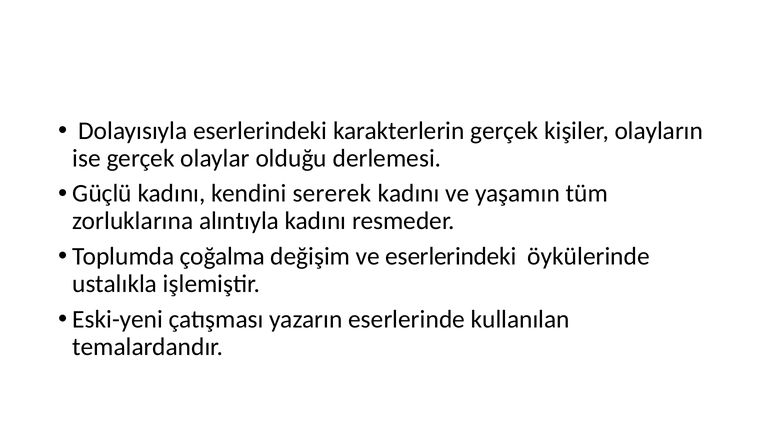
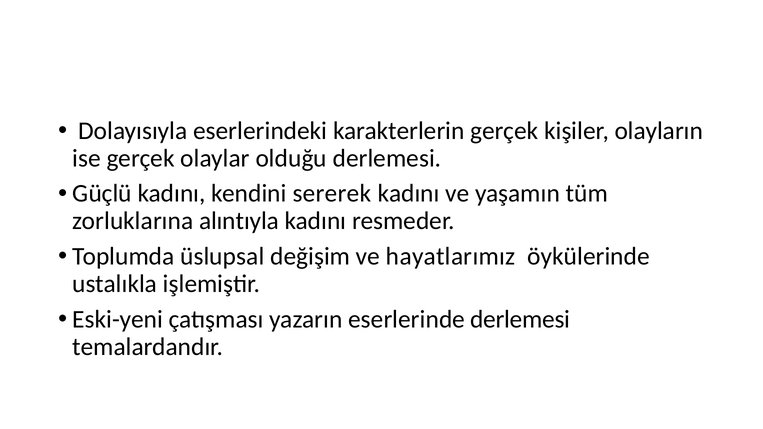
çoğalma: çoğalma -> üslupsal
ve eserlerindeki: eserlerindeki -> hayatlarımız
eserlerinde kullanılan: kullanılan -> derlemesi
